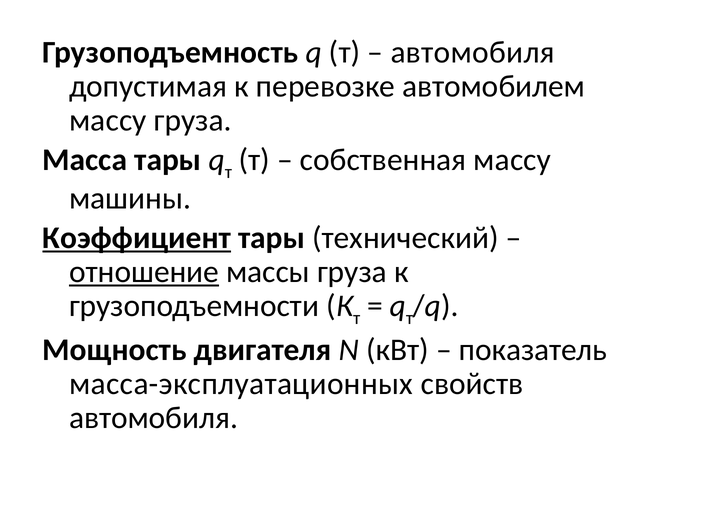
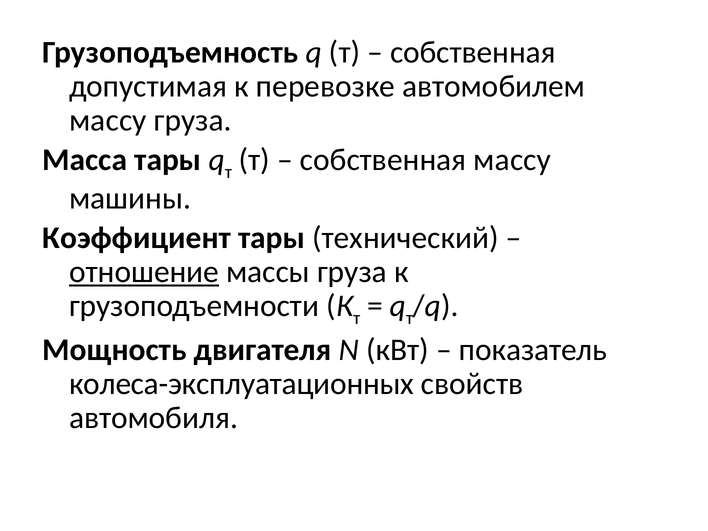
автомобиля at (473, 52): автомобиля -> собственная
Коэффициент underline: present -> none
масса-эксплуатационных: масса-эксплуатационных -> колеса-эксплуатационных
